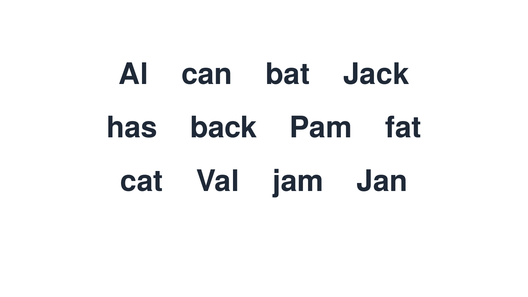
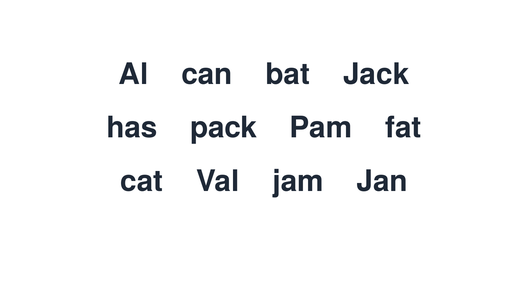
back: back -> pack
